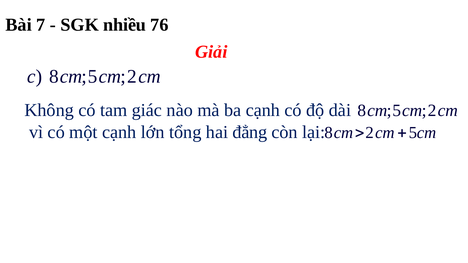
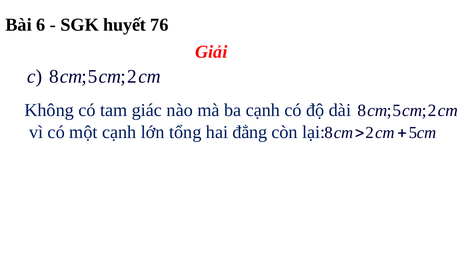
7: 7 -> 6
nhiều: nhiều -> huyết
